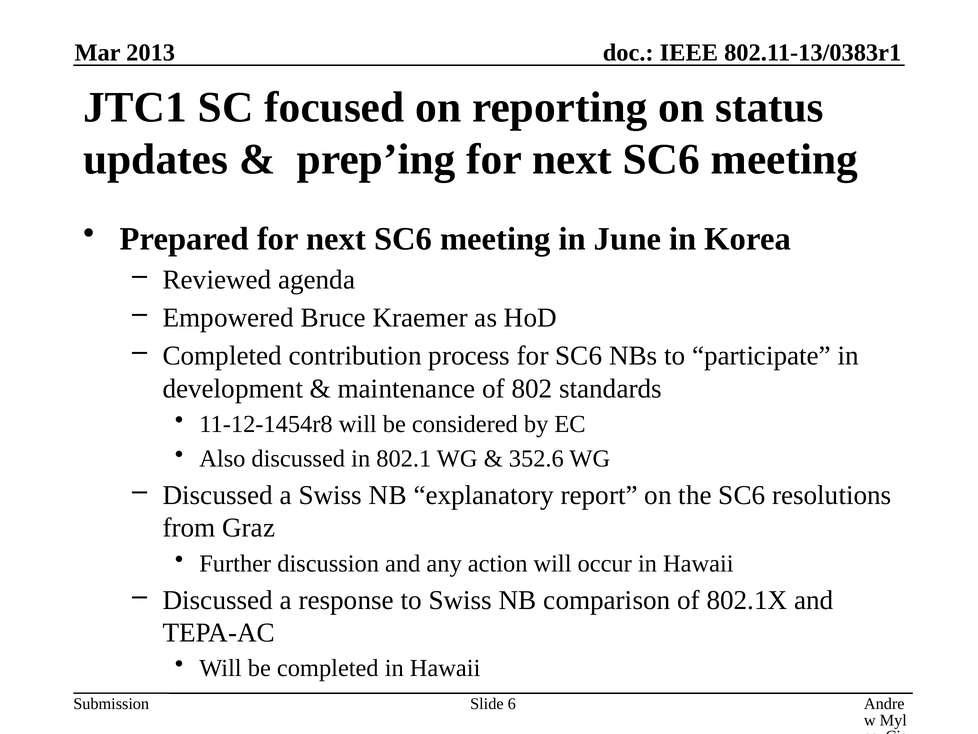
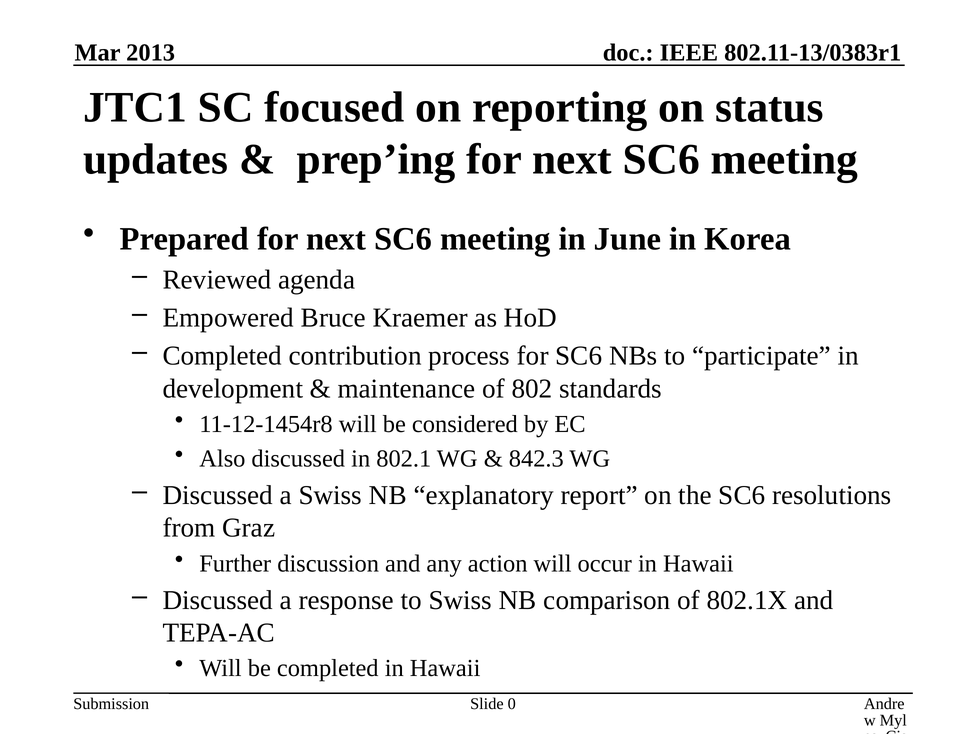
352.6: 352.6 -> 842.3
6: 6 -> 0
